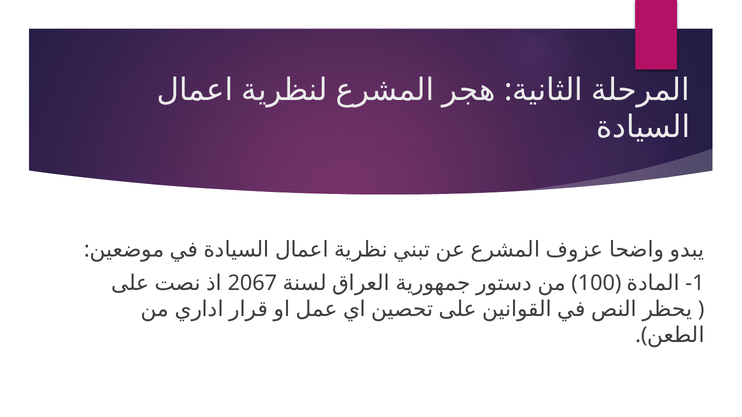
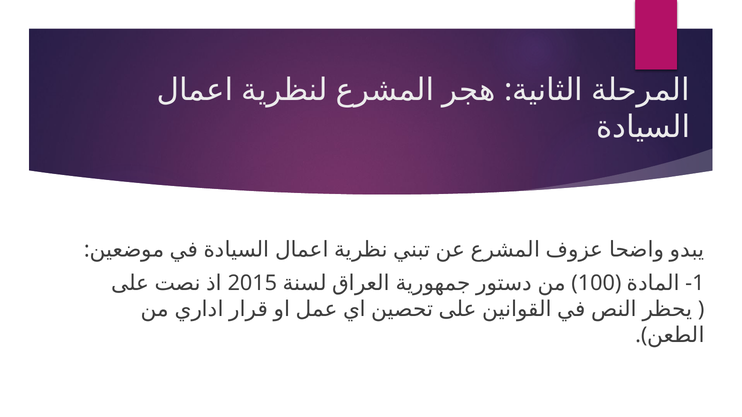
2067: 2067 -> 2015
